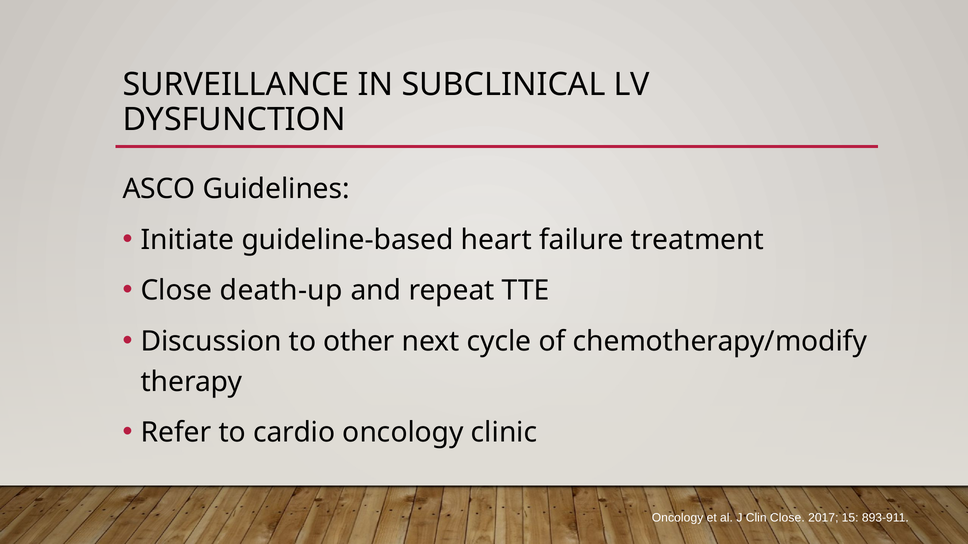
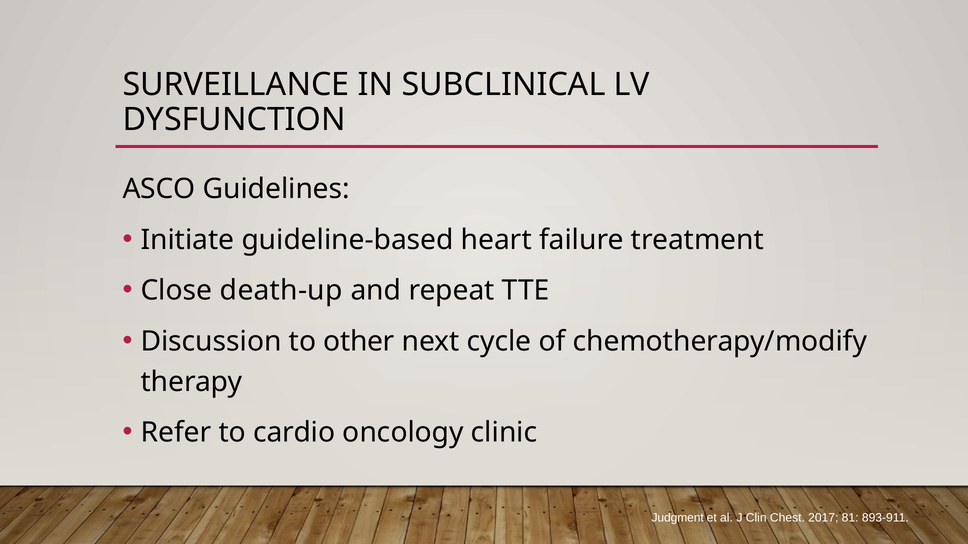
Oncology at (678, 518): Oncology -> Judgment
Clin Close: Close -> Chest
15: 15 -> 81
